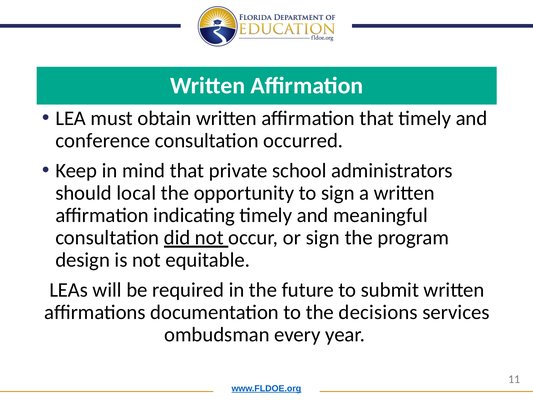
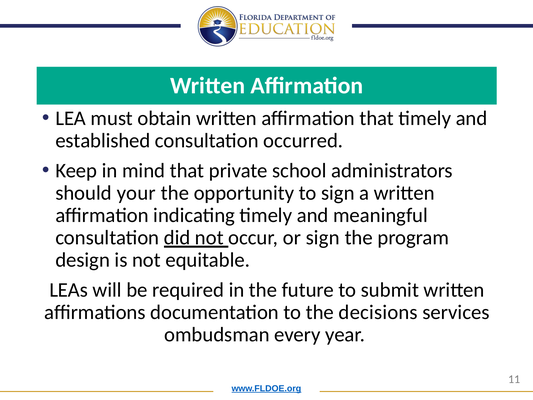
conference: conference -> established
local: local -> your
